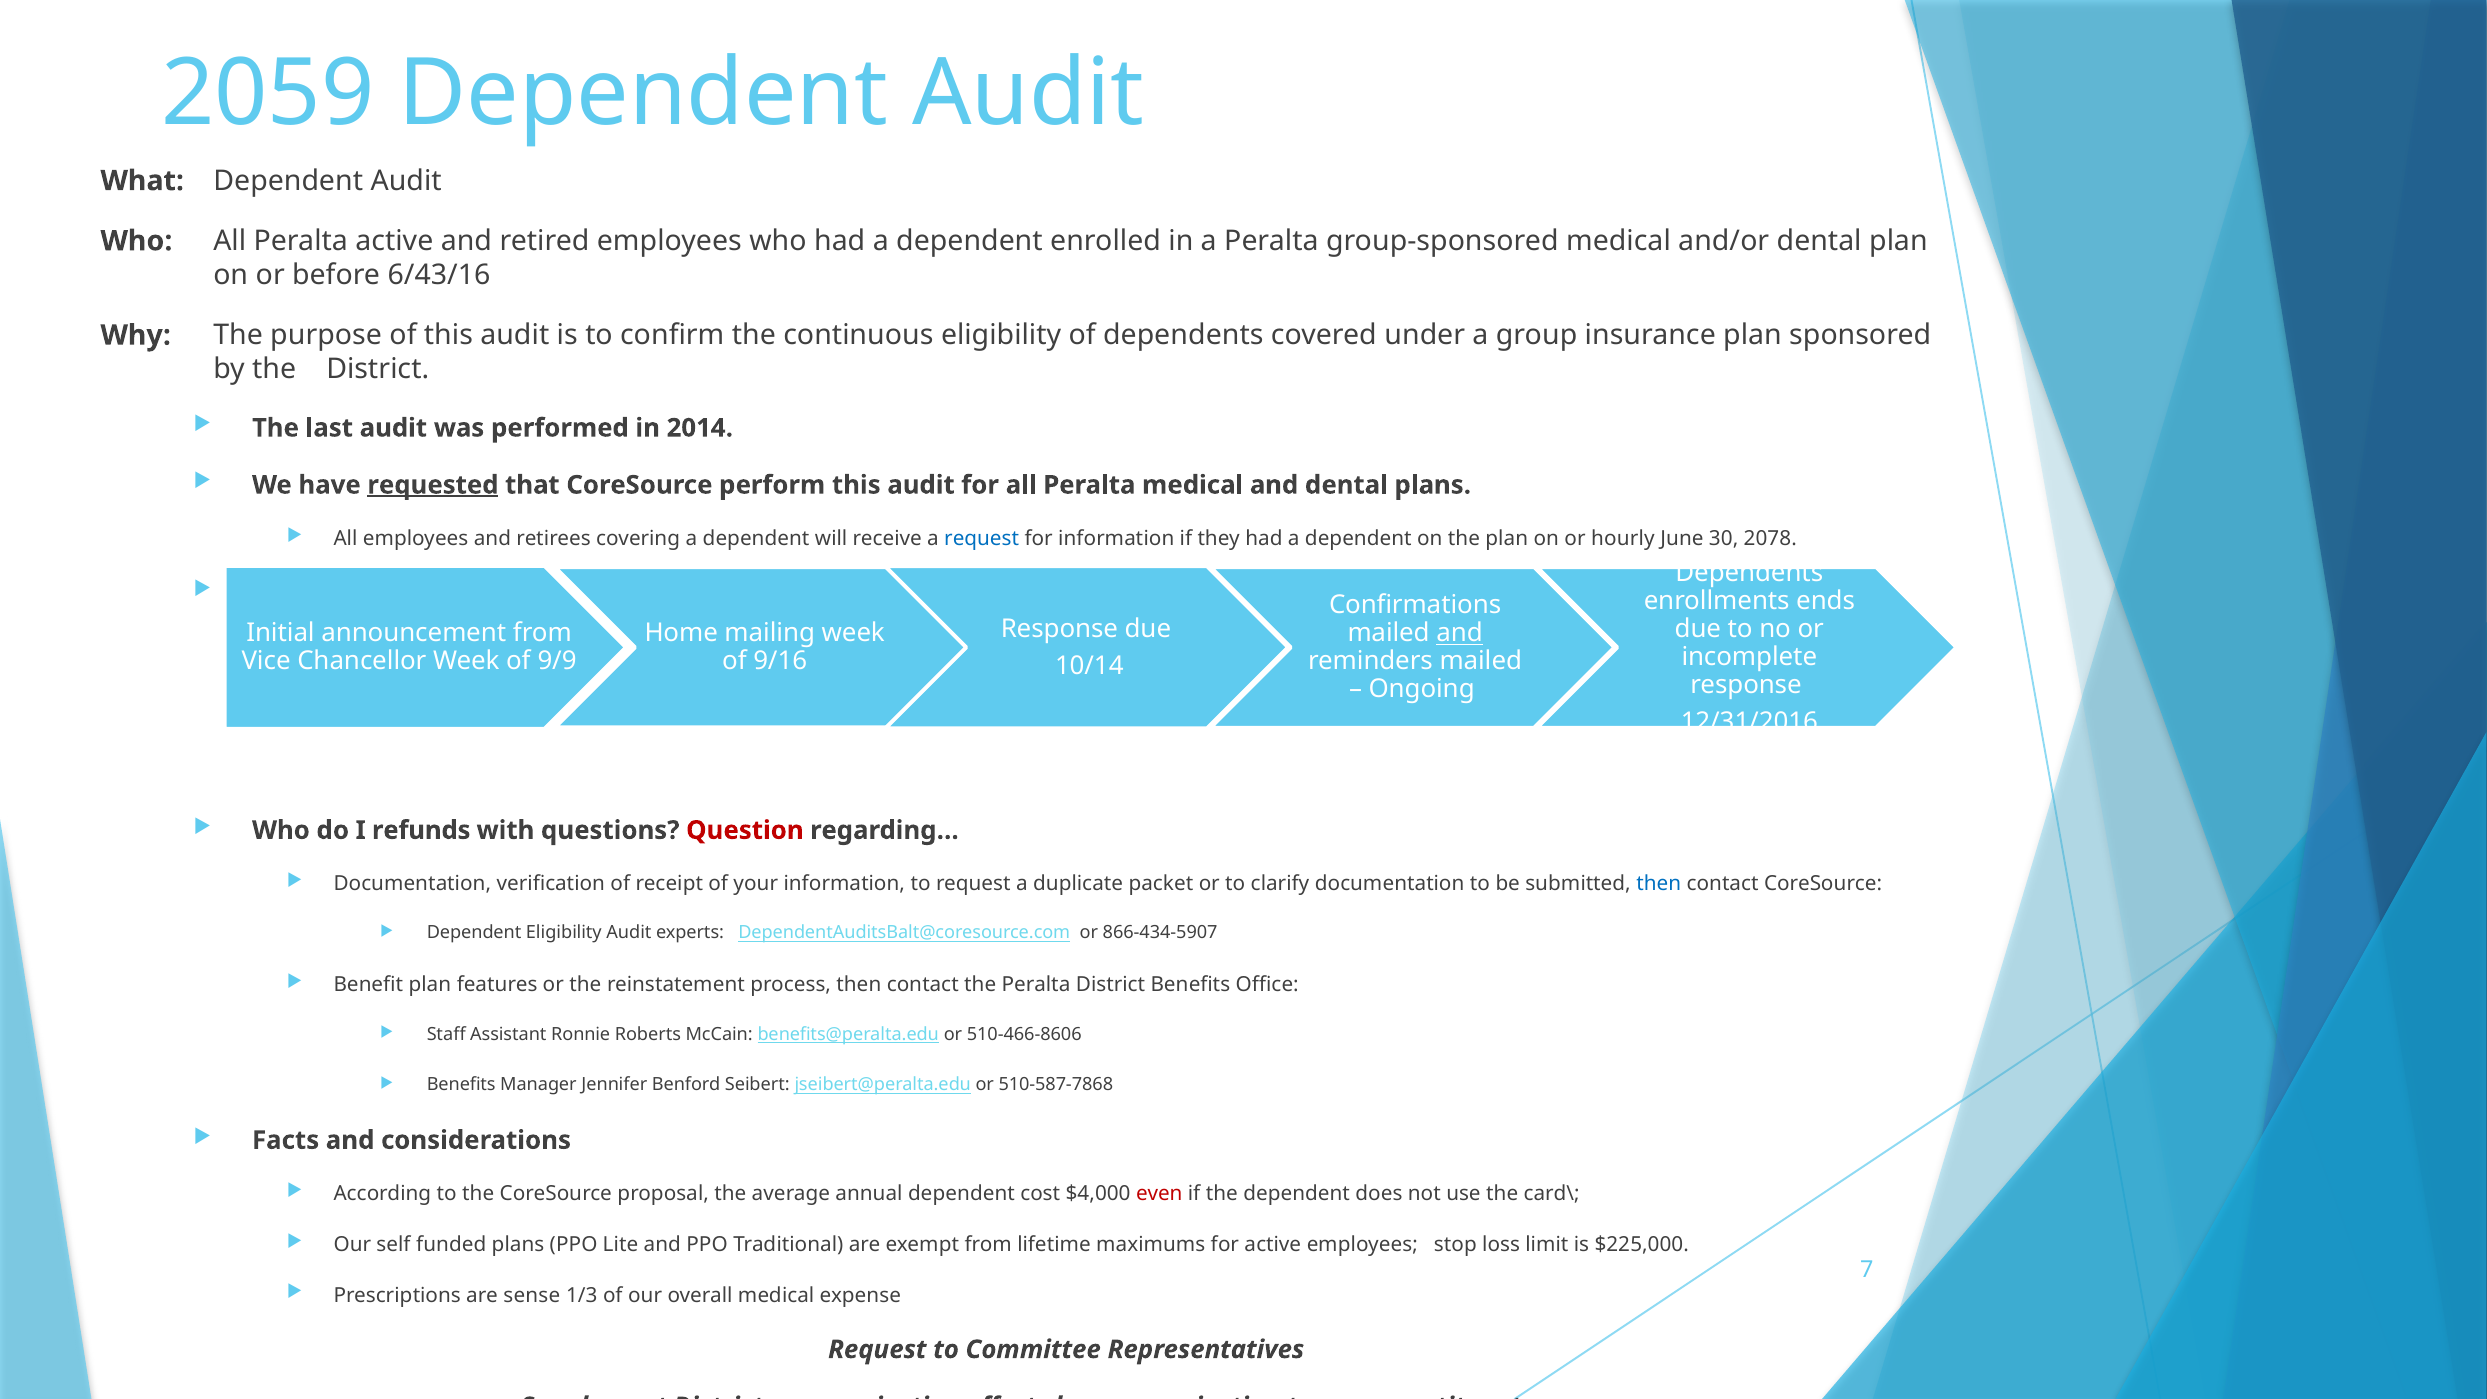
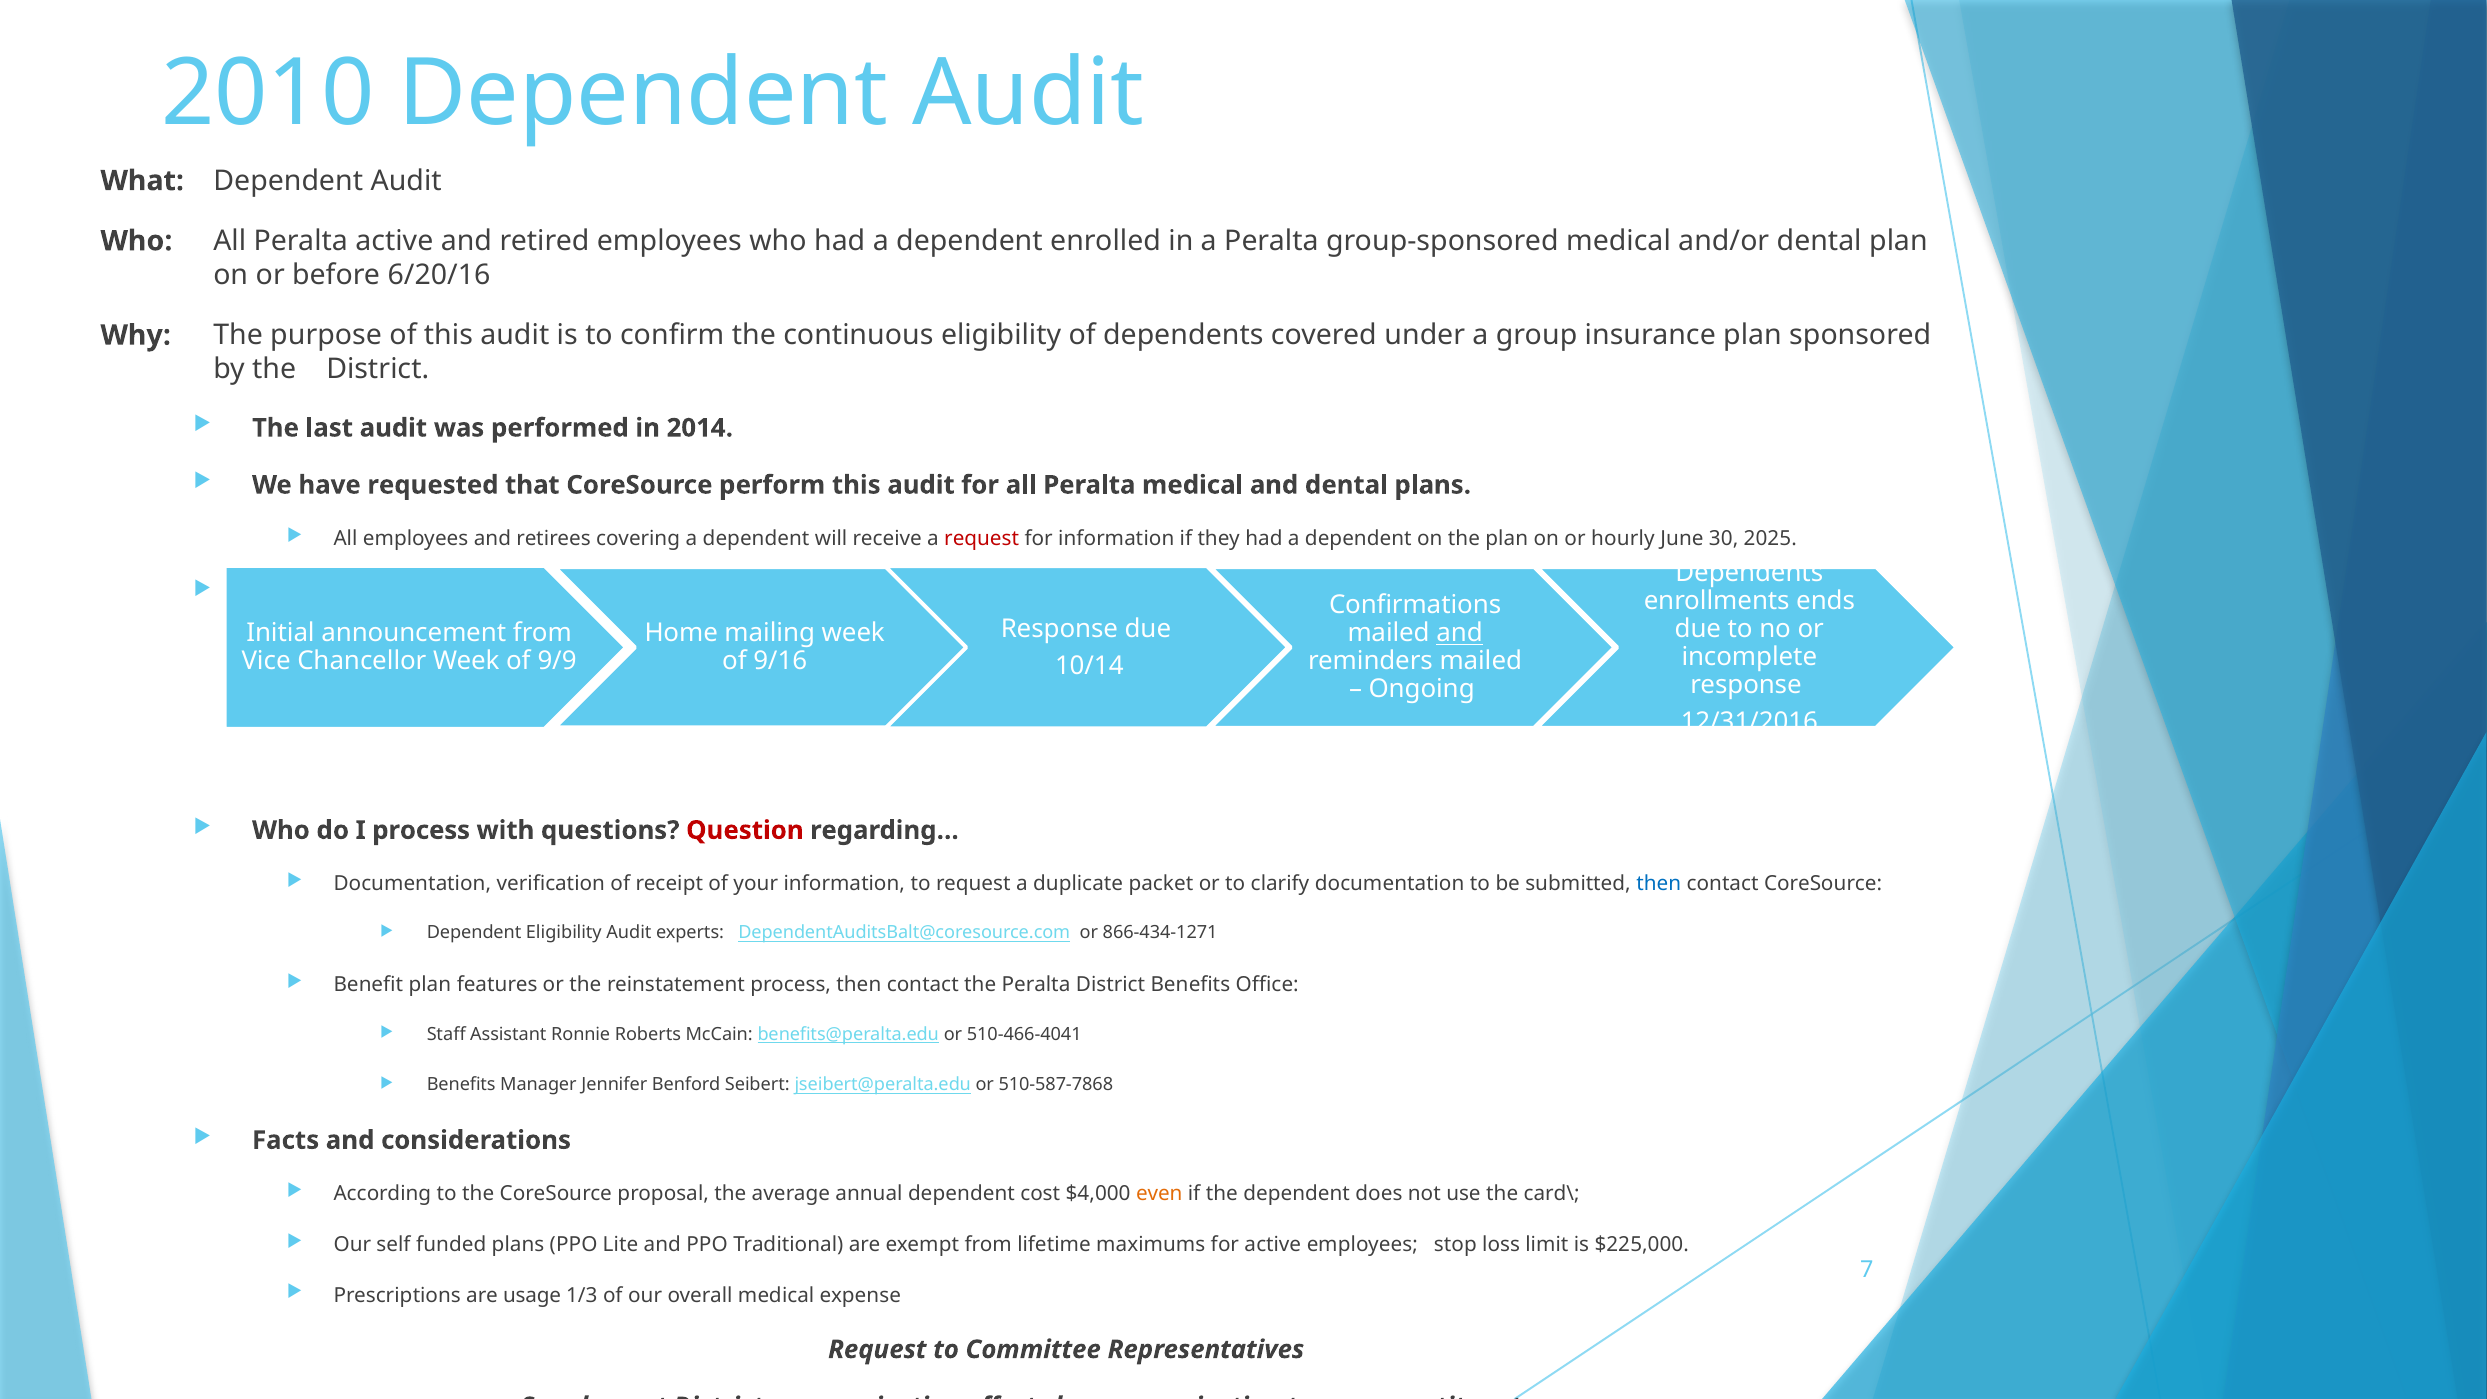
2059: 2059 -> 2010
6/43/16: 6/43/16 -> 6/20/16
requested underline: present -> none
request at (982, 539) colour: blue -> red
2078: 2078 -> 2025
I refunds: refunds -> process
866-434-5907: 866-434-5907 -> 866-434-1271
510-466-8606: 510-466-8606 -> 510-466-4041
even colour: red -> orange
sense: sense -> usage
